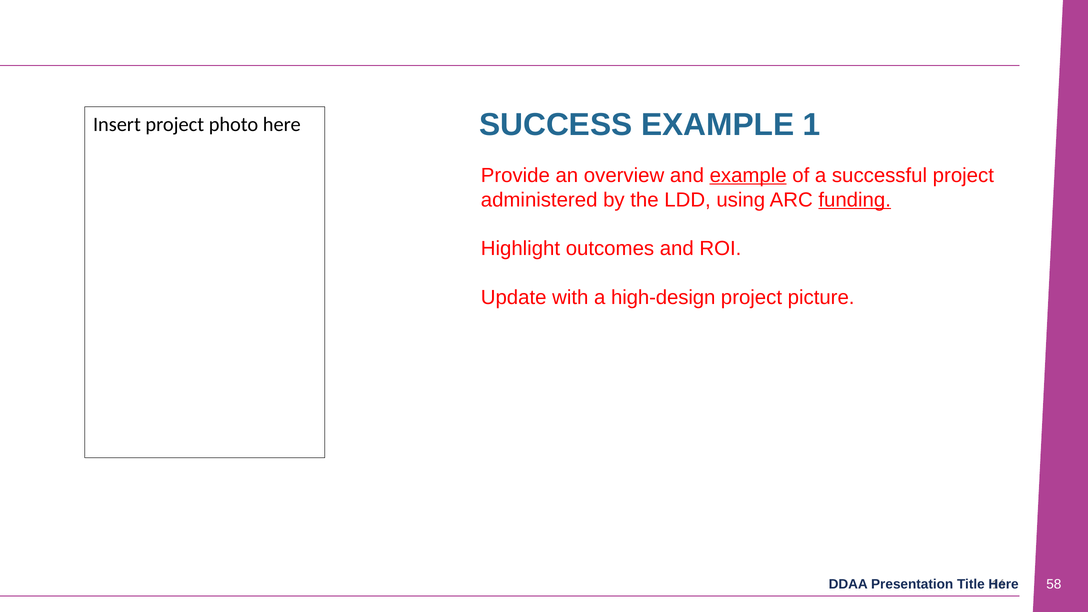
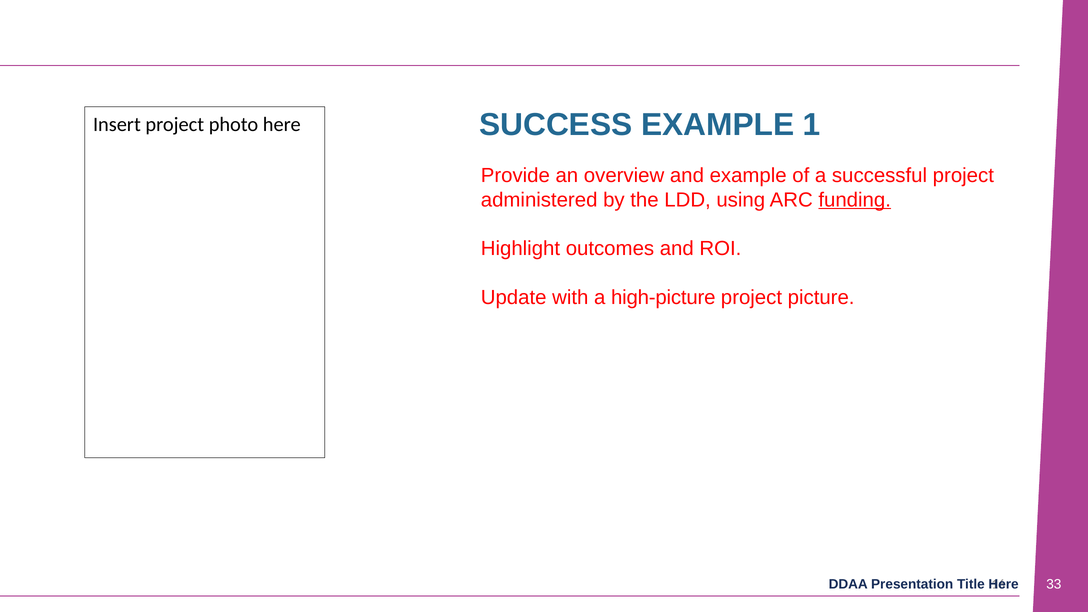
example at (748, 175) underline: present -> none
high-design: high-design -> high-picture
58: 58 -> 33
